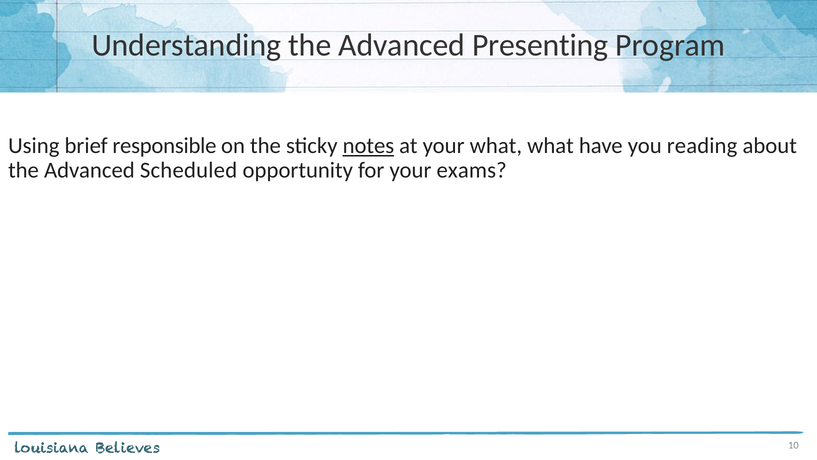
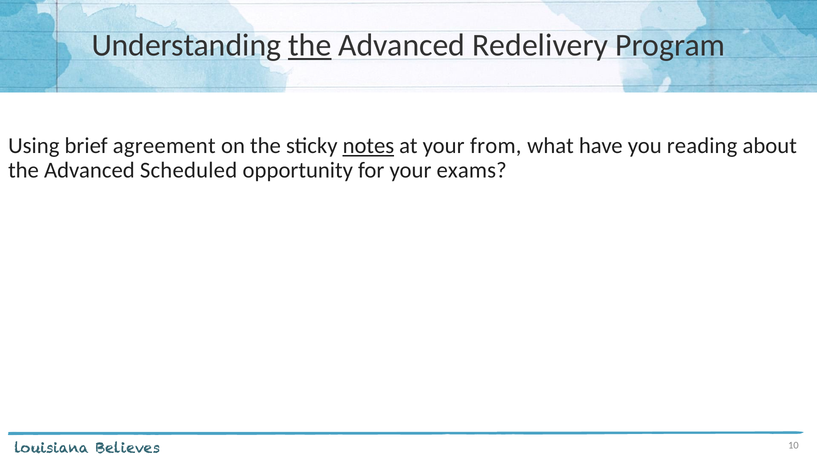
the at (310, 45) underline: none -> present
Presenting: Presenting -> Redelivery
responsible: responsible -> agreement
your what: what -> from
